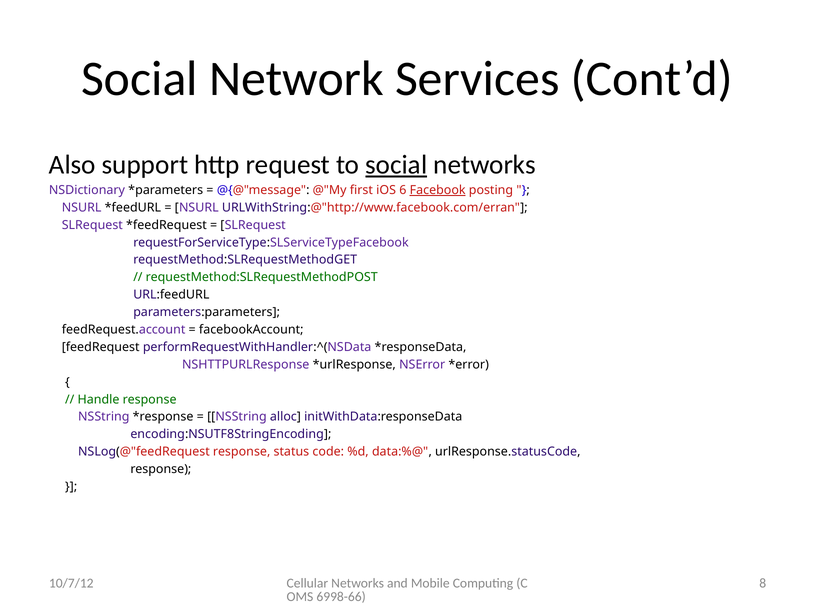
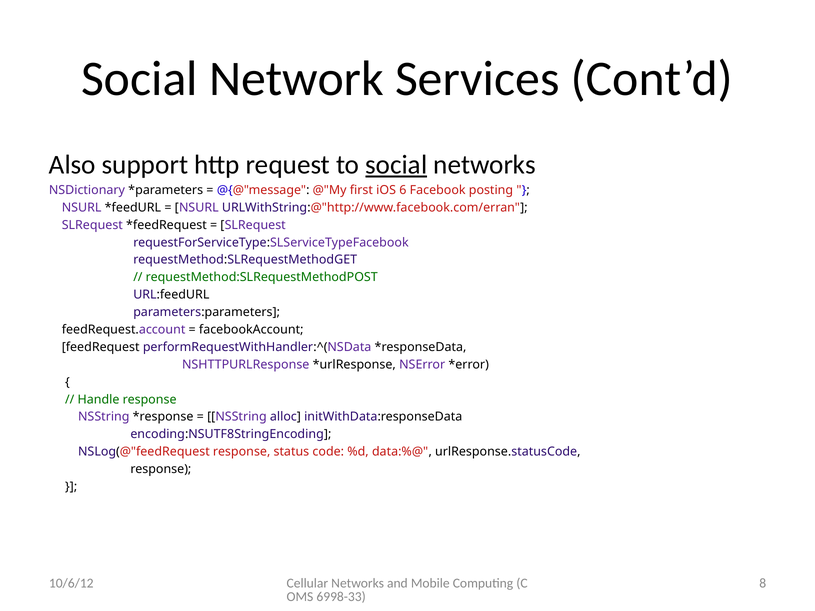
Facebook underline: present -> none
10/7/12: 10/7/12 -> 10/6/12
6998-66: 6998-66 -> 6998-33
